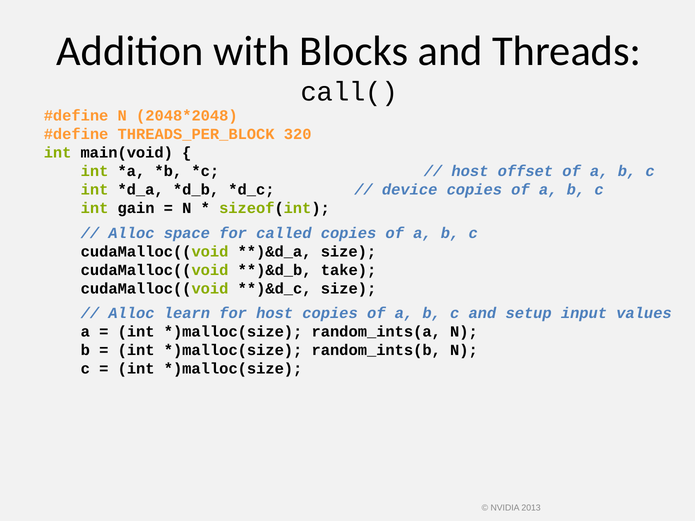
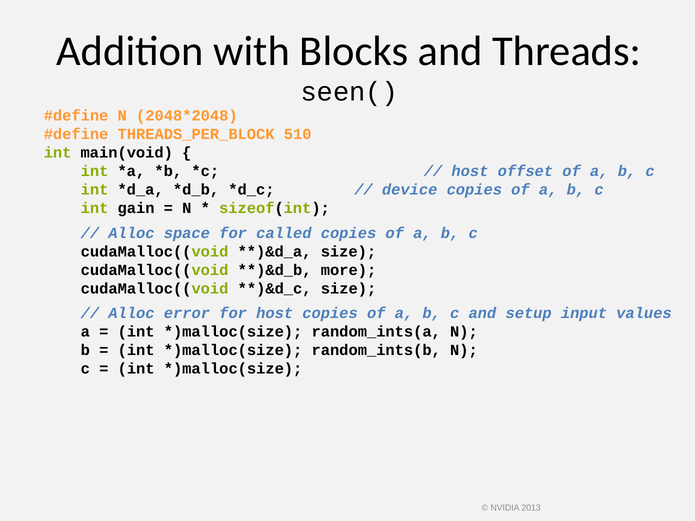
call(: call( -> seen(
320: 320 -> 510
take: take -> more
learn: learn -> error
